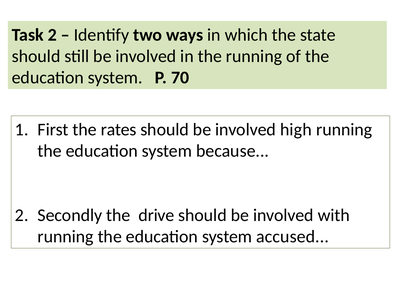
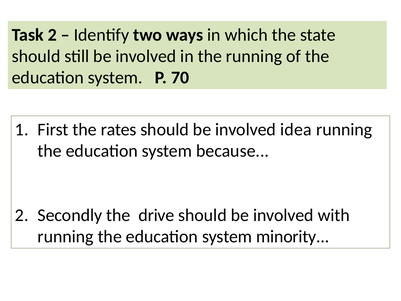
high: high -> idea
accused: accused -> minority
